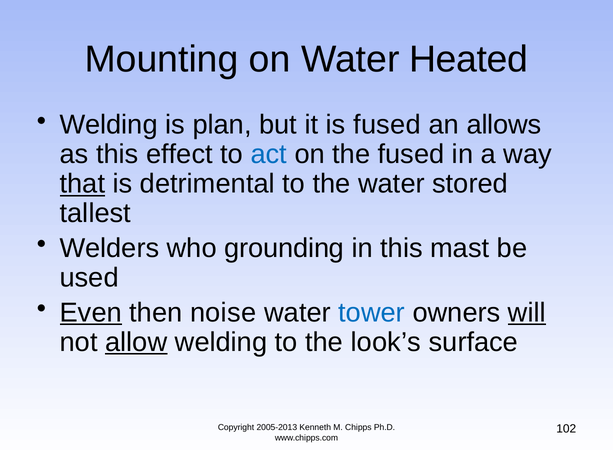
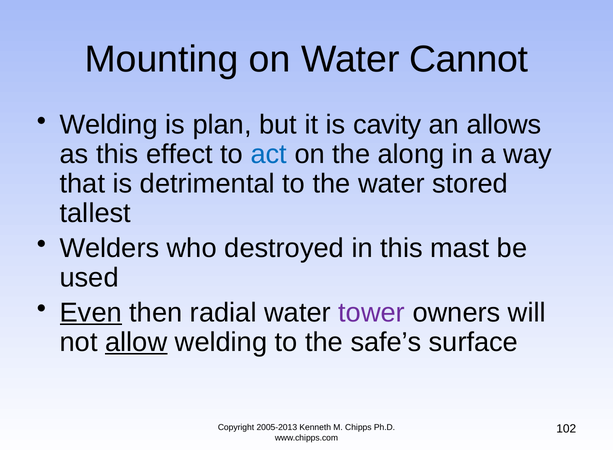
Heated: Heated -> Cannot
is fused: fused -> cavity
the fused: fused -> along
that underline: present -> none
grounding: grounding -> destroyed
noise: noise -> radial
tower colour: blue -> purple
will underline: present -> none
look’s: look’s -> safe’s
